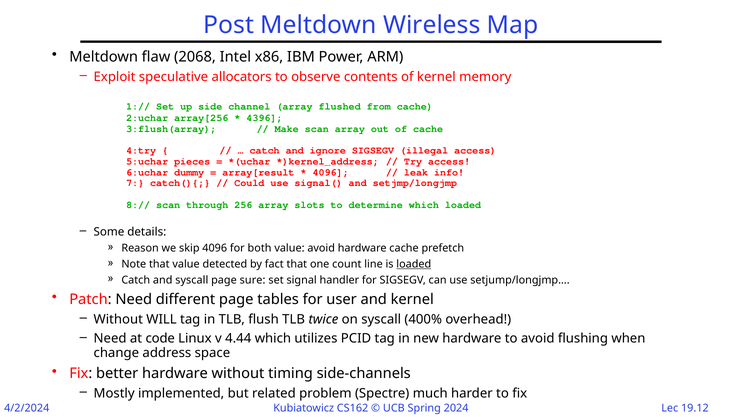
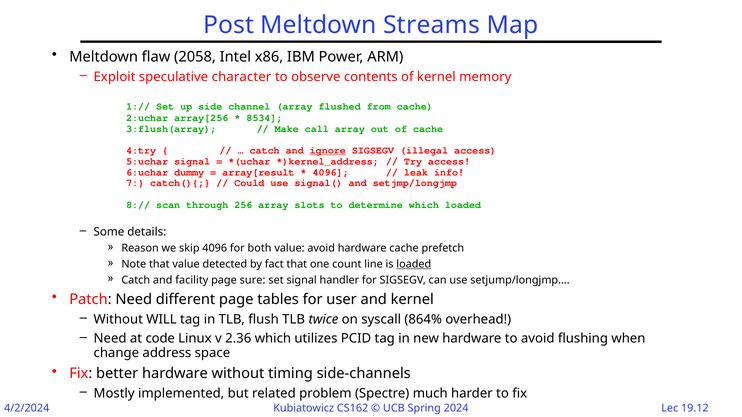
Wireless: Wireless -> Streams
2068: 2068 -> 2058
allocators: allocators -> character
4396: 4396 -> 8534
Make scan: scan -> call
ignore underline: none -> present
pieces at (192, 161): pieces -> signal
and syscall: syscall -> facility
400%: 400% -> 864%
4.44: 4.44 -> 2.36
